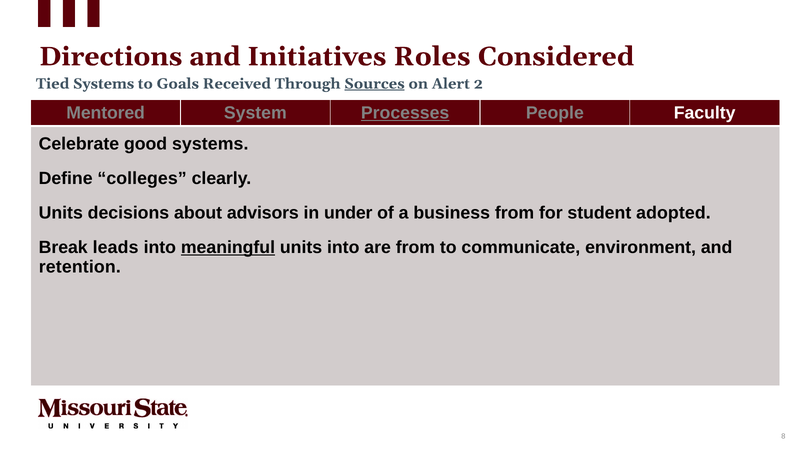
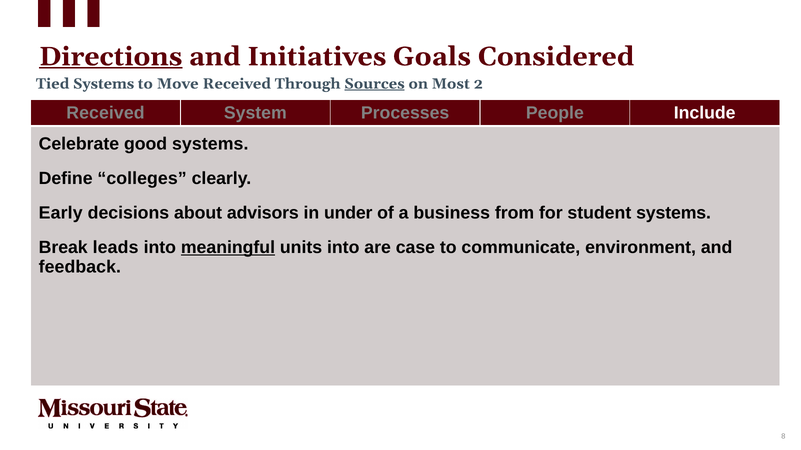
Directions underline: none -> present
Roles: Roles -> Goals
Goals: Goals -> Move
Alert: Alert -> Most
Mentored at (106, 113): Mentored -> Received
Processes underline: present -> none
Faculty: Faculty -> Include
Units at (61, 213): Units -> Early
student adopted: adopted -> systems
are from: from -> case
retention: retention -> feedback
